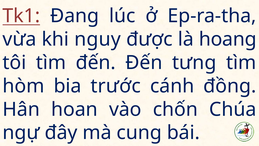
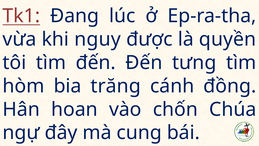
hoang: hoang -> quyền
trước: trước -> trăng
